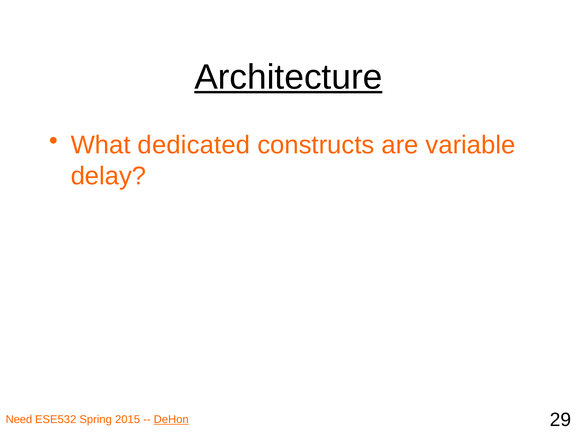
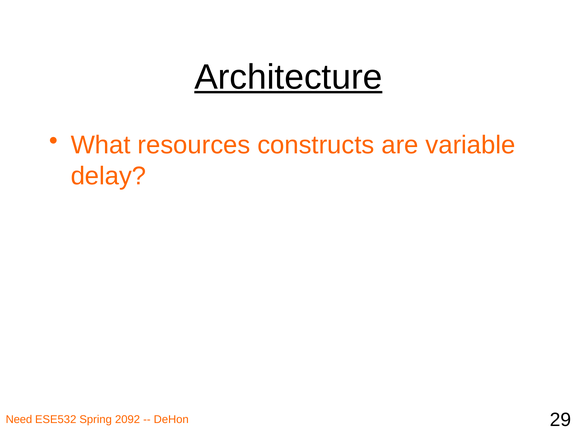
dedicated: dedicated -> resources
2015: 2015 -> 2092
DeHon underline: present -> none
